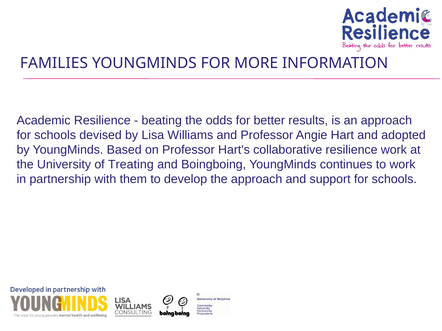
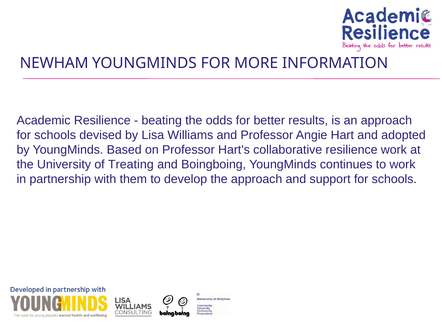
FAMILIES: FAMILIES -> NEWHAM
